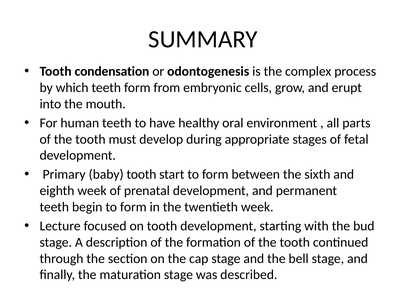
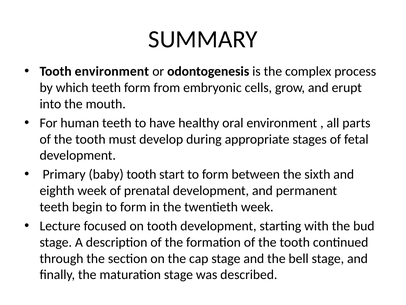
Tooth condensation: condensation -> environment
